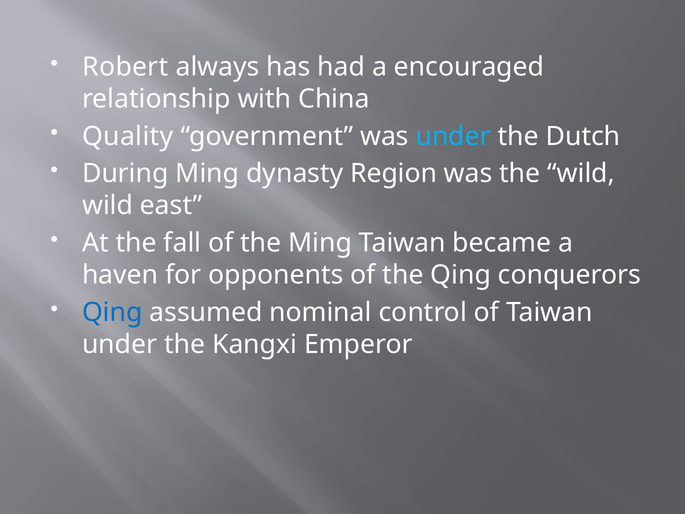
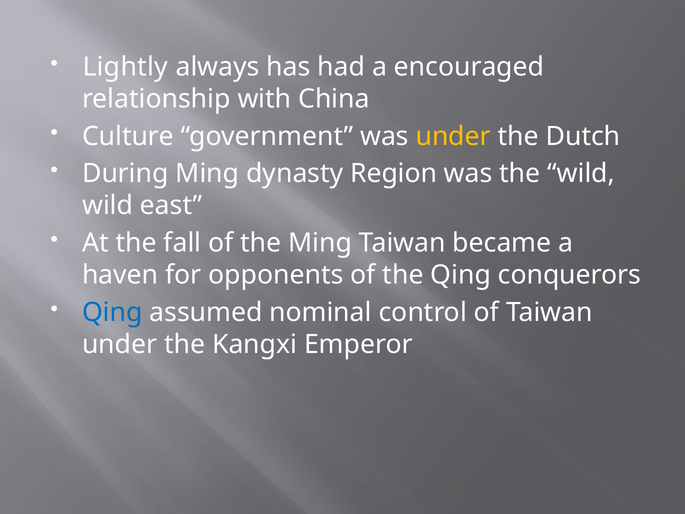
Robert: Robert -> Lightly
Quality: Quality -> Culture
under at (453, 136) colour: light blue -> yellow
